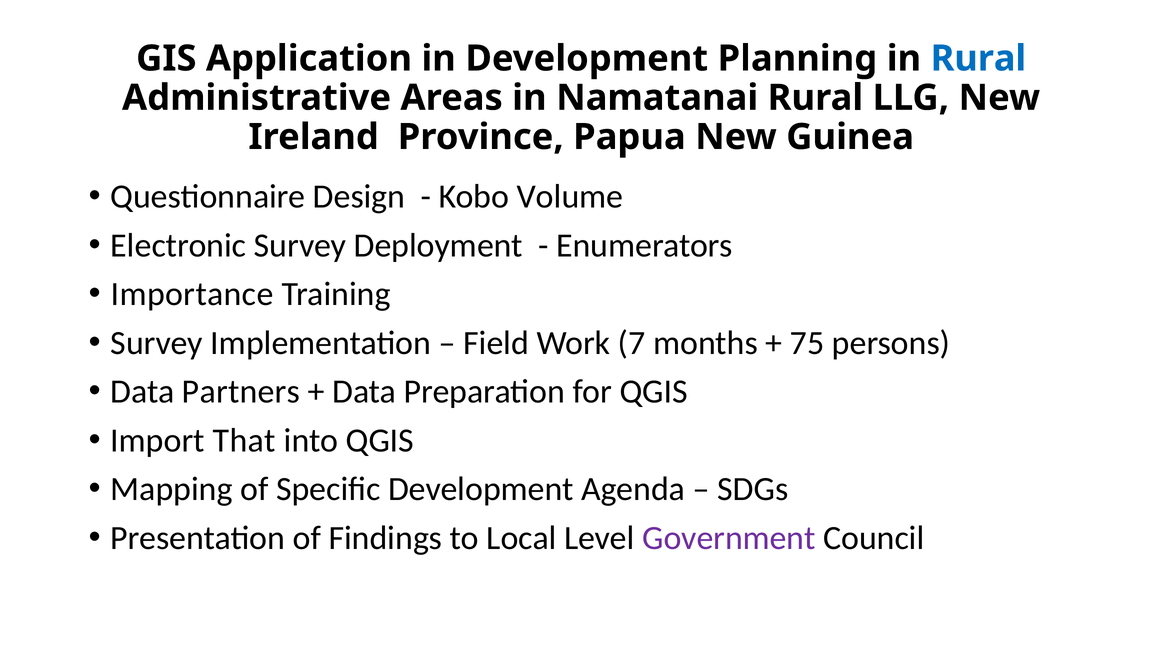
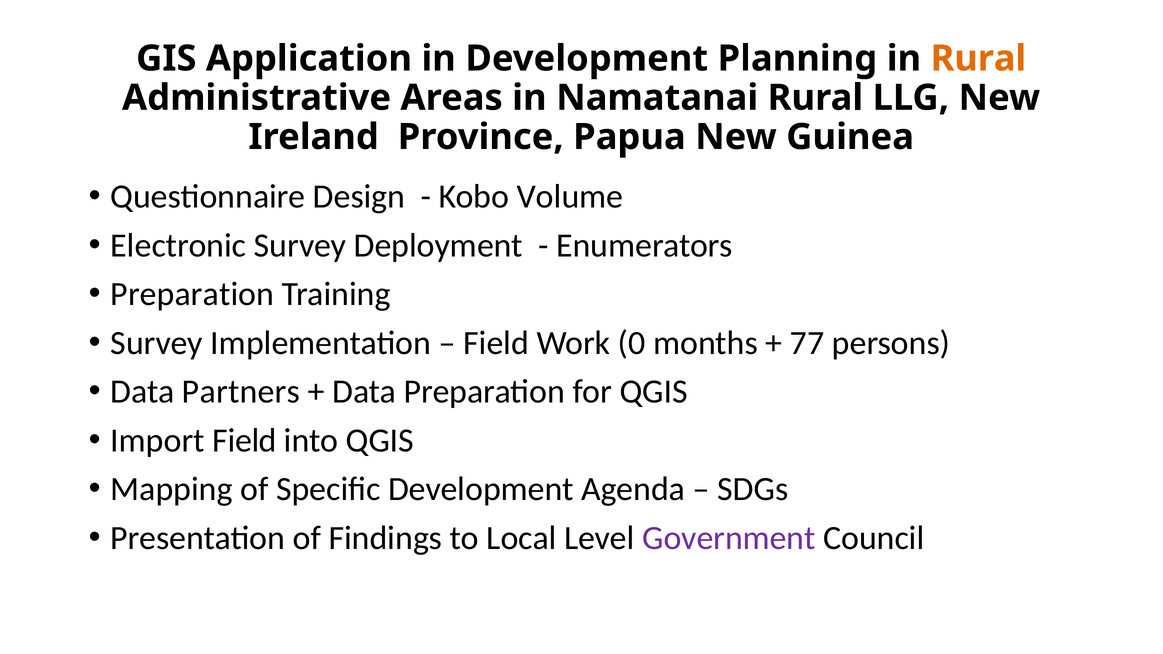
Rural at (978, 59) colour: blue -> orange
Importance at (192, 294): Importance -> Preparation
7: 7 -> 0
75: 75 -> 77
Import That: That -> Field
